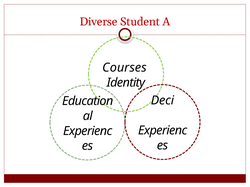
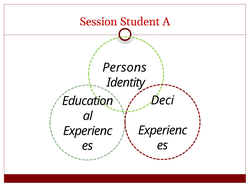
Diverse: Diverse -> Session
Courses: Courses -> Persons
